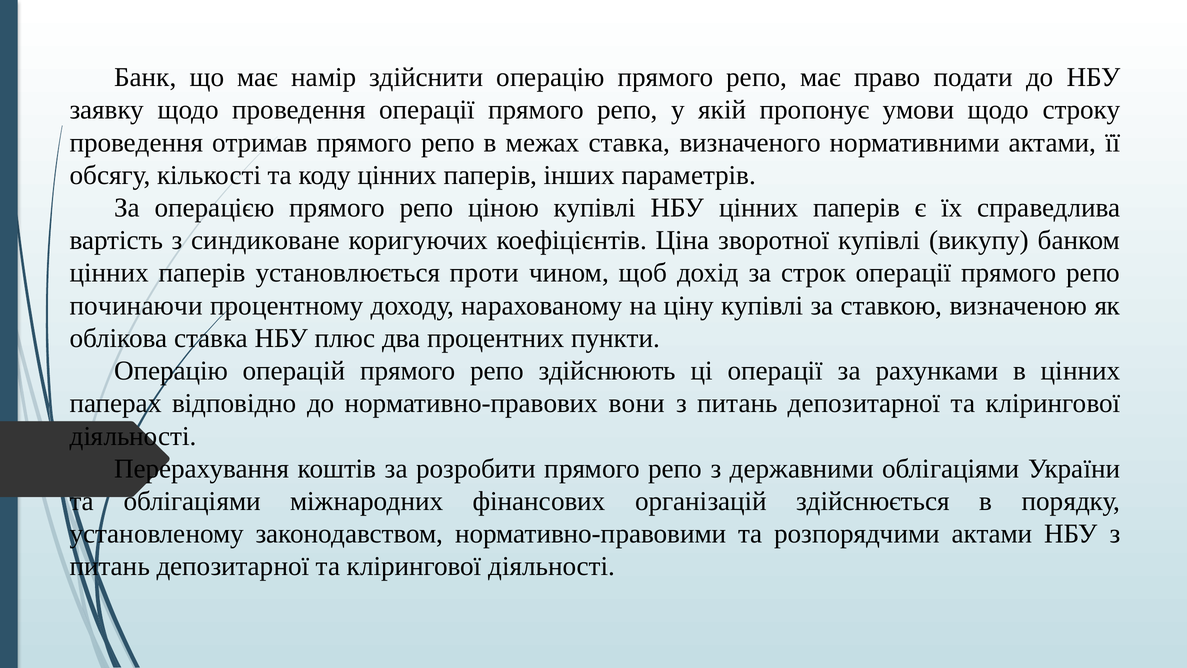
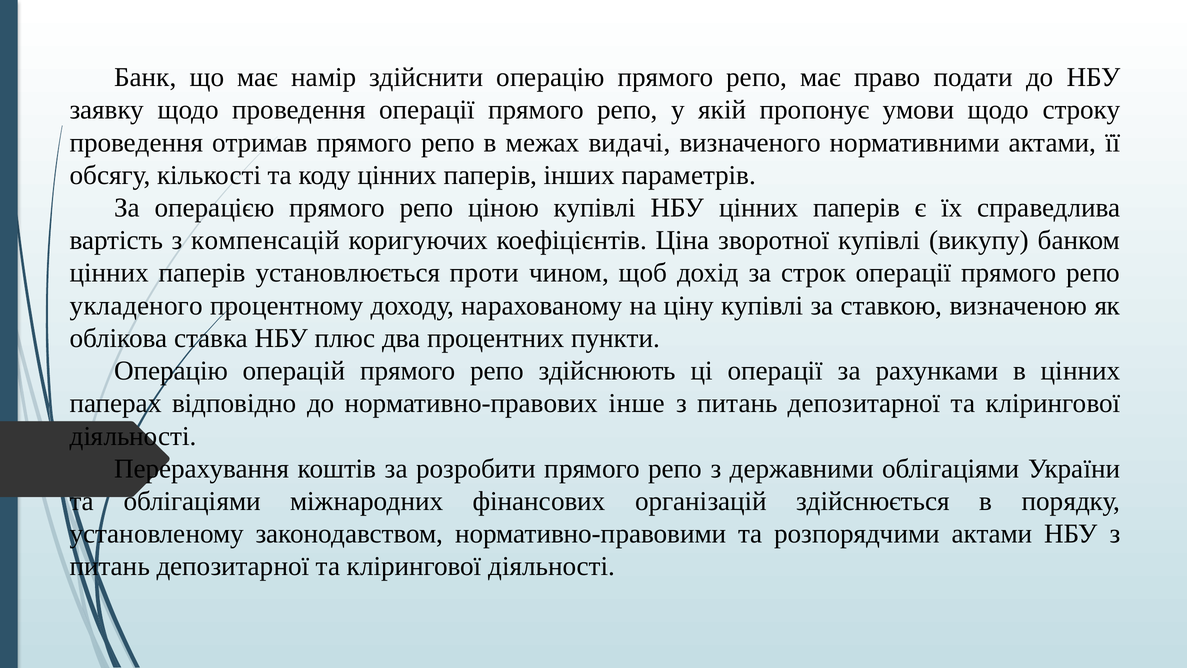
межах ставка: ставка -> видачі
синдиковане: синдиковане -> компенсацій
починаючи: починаючи -> укладеного
вони: вони -> інше
